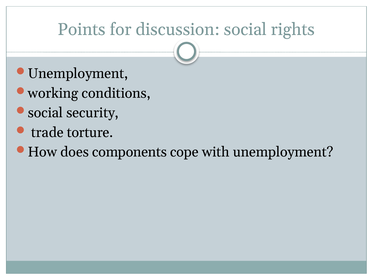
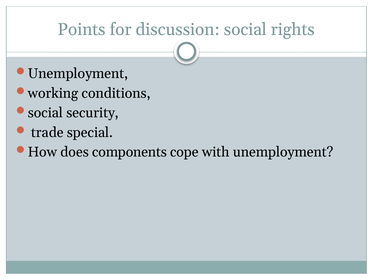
torture: torture -> special
